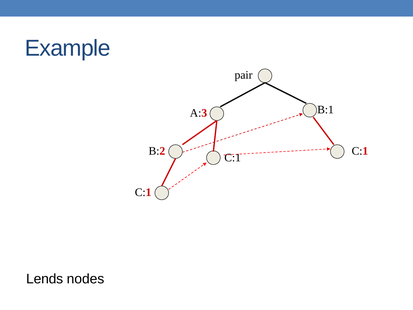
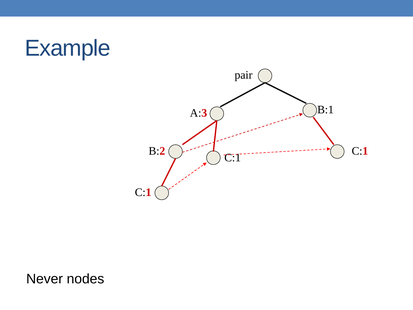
Lends: Lends -> Never
